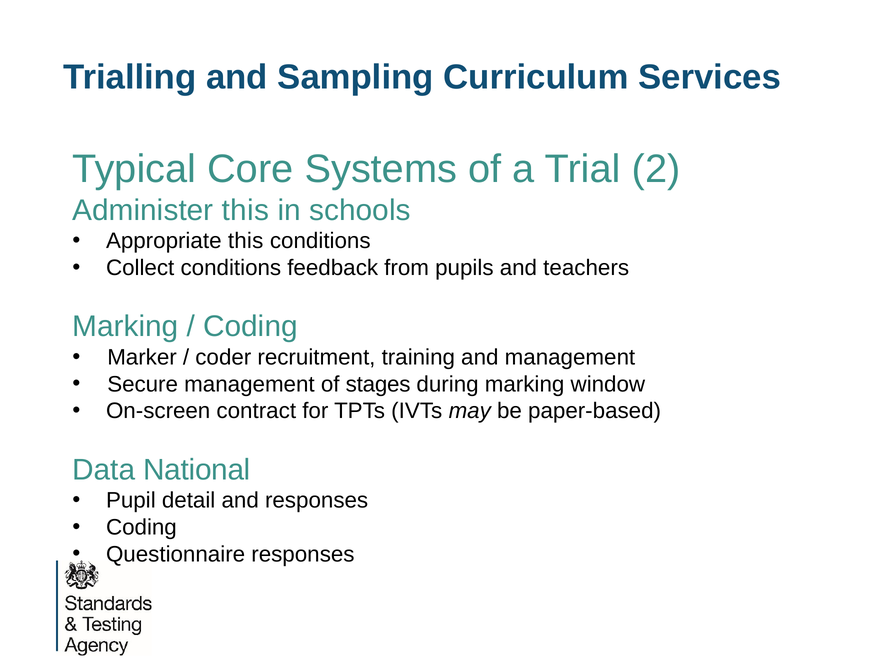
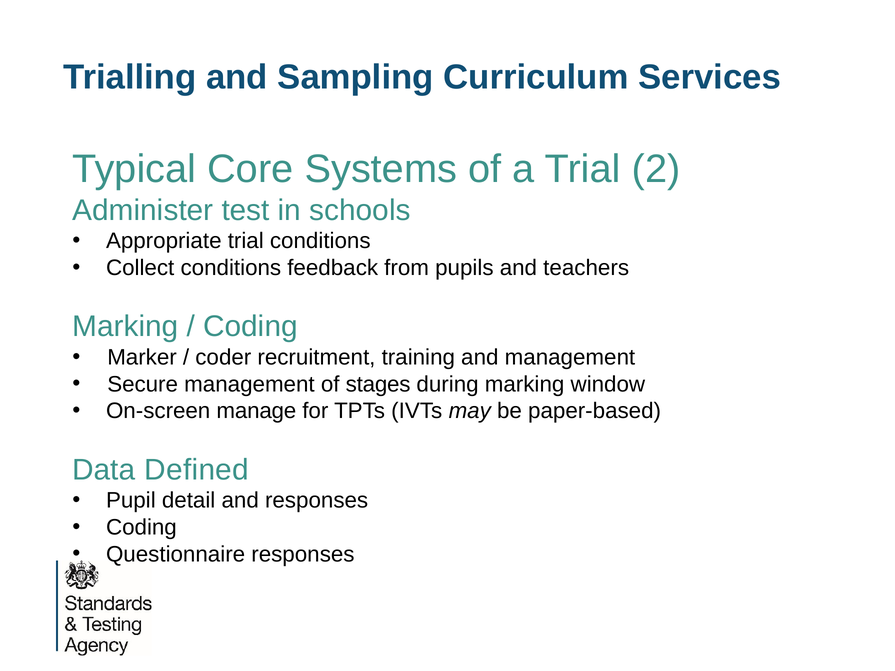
Administer this: this -> test
Appropriate this: this -> trial
contract: contract -> manage
National: National -> Defined
